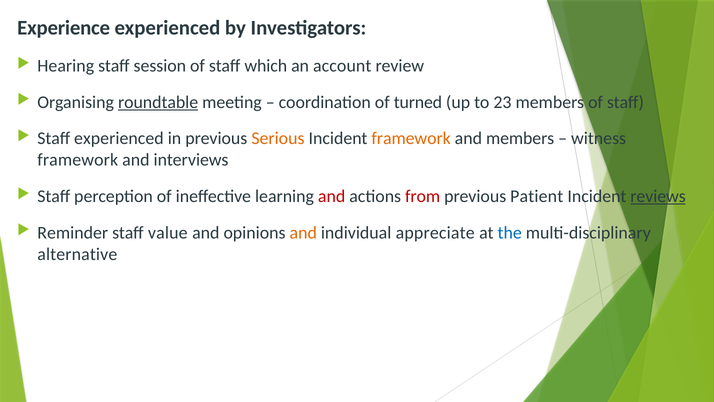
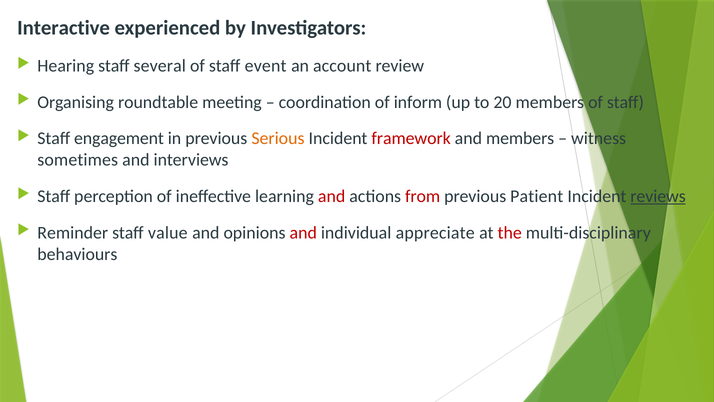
Experience: Experience -> Interactive
session: session -> several
which: which -> event
roundtable underline: present -> none
turned: turned -> inform
23: 23 -> 20
Staff experienced: experienced -> engagement
framework at (411, 138) colour: orange -> red
framework at (78, 160): framework -> sometimes
and at (303, 232) colour: orange -> red
the colour: blue -> red
alternative: alternative -> behaviours
